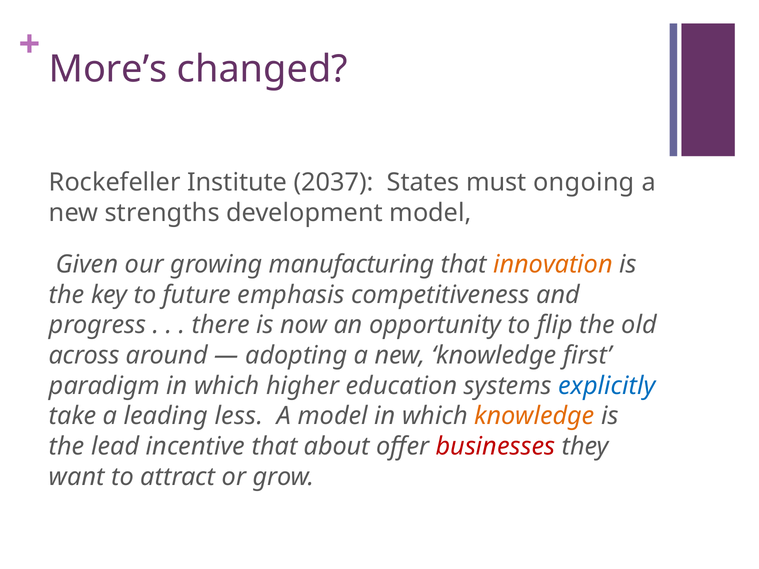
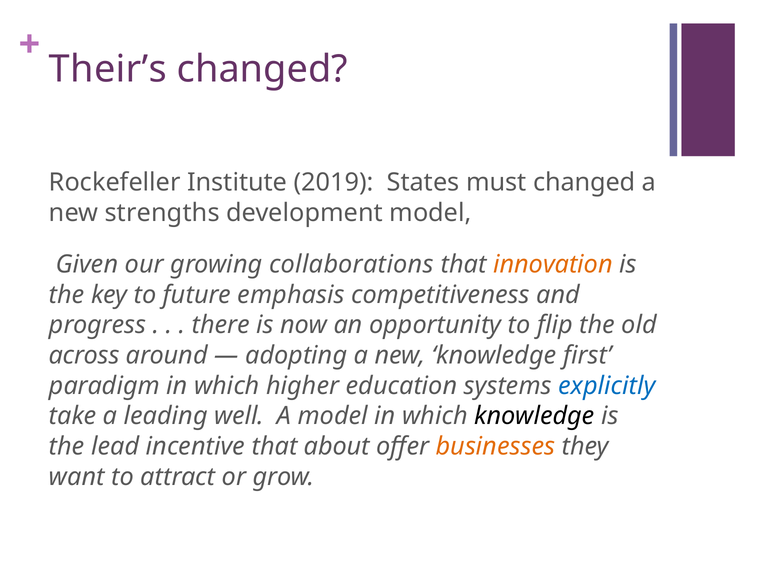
More’s: More’s -> Their’s
2037: 2037 -> 2019
must ongoing: ongoing -> changed
manufacturing: manufacturing -> collaborations
less: less -> well
knowledge at (534, 416) colour: orange -> black
businesses colour: red -> orange
